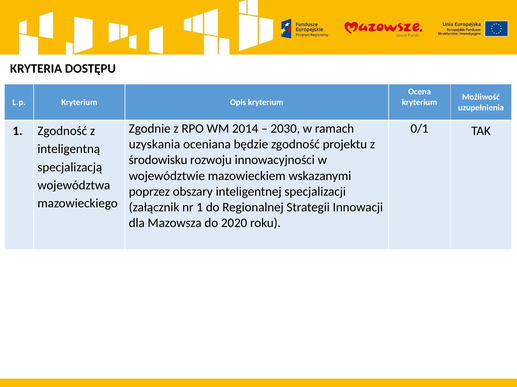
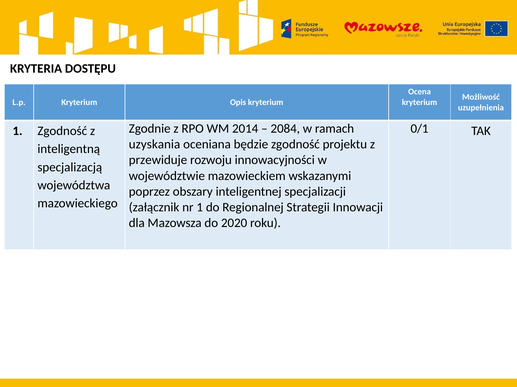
2030: 2030 -> 2084
środowisku: środowisku -> przewiduje
